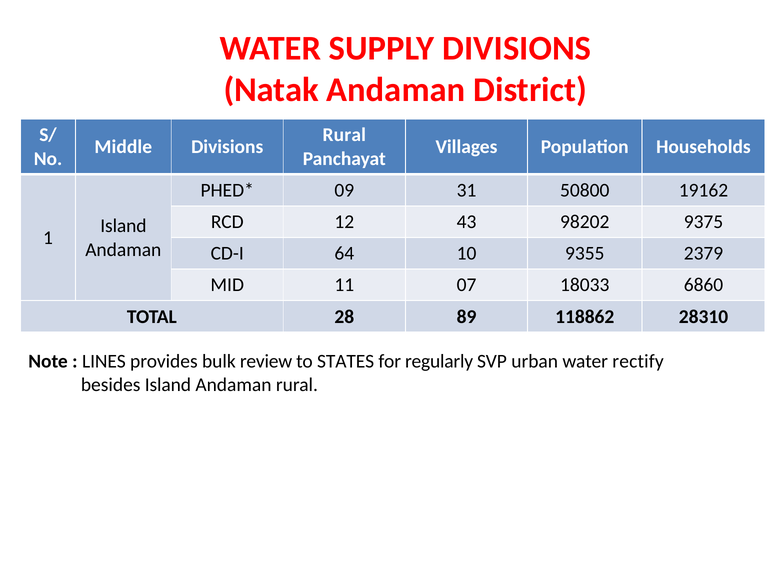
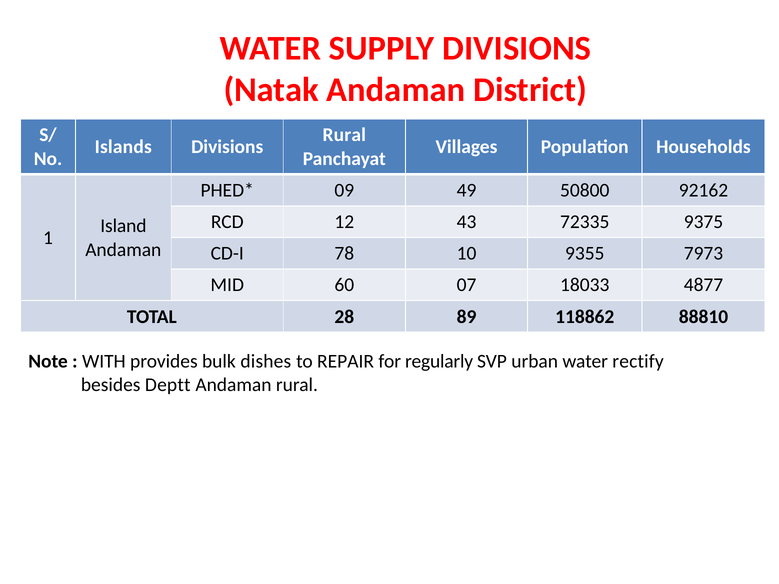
Middle: Middle -> Islands
31: 31 -> 49
19162: 19162 -> 92162
98202: 98202 -> 72335
64: 64 -> 78
2379: 2379 -> 7973
11: 11 -> 60
6860: 6860 -> 4877
28310: 28310 -> 88810
LINES: LINES -> WITH
review: review -> dishes
STATES: STATES -> REPAIR
besides Island: Island -> Deptt
